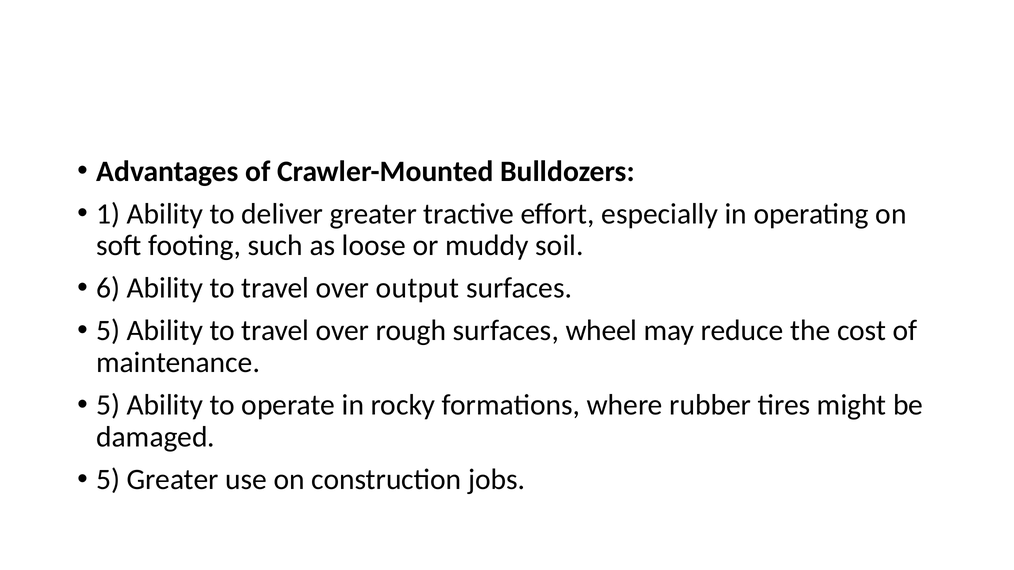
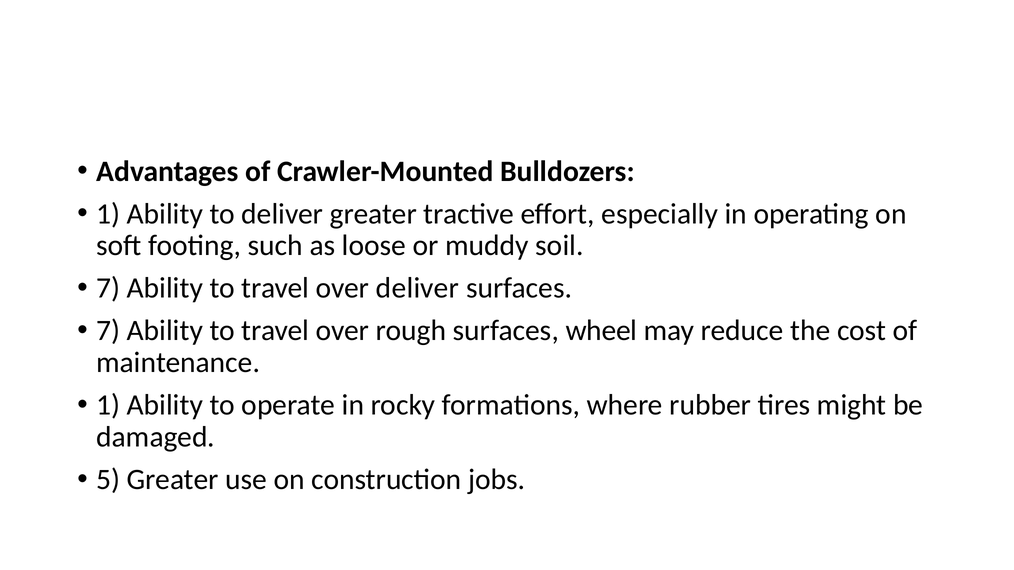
6 at (108, 288): 6 -> 7
over output: output -> deliver
5 at (108, 331): 5 -> 7
5 at (108, 405): 5 -> 1
